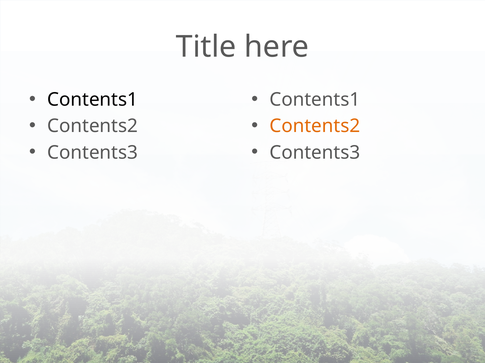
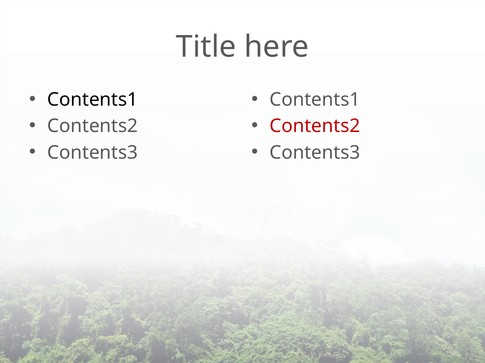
Contents2 at (315, 126) colour: orange -> red
